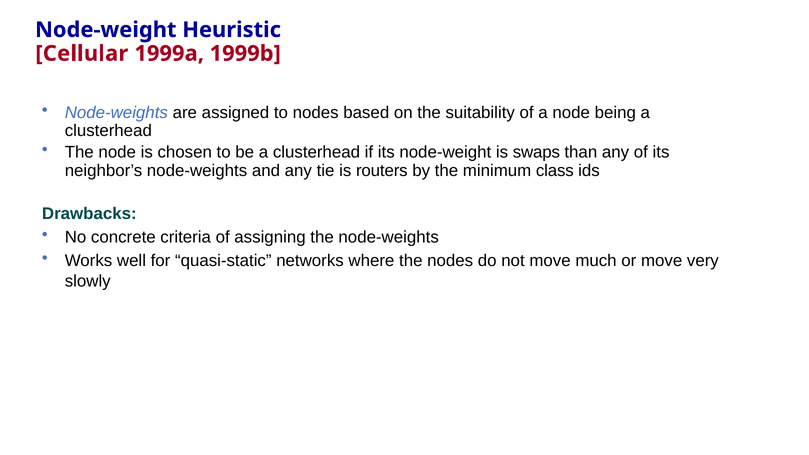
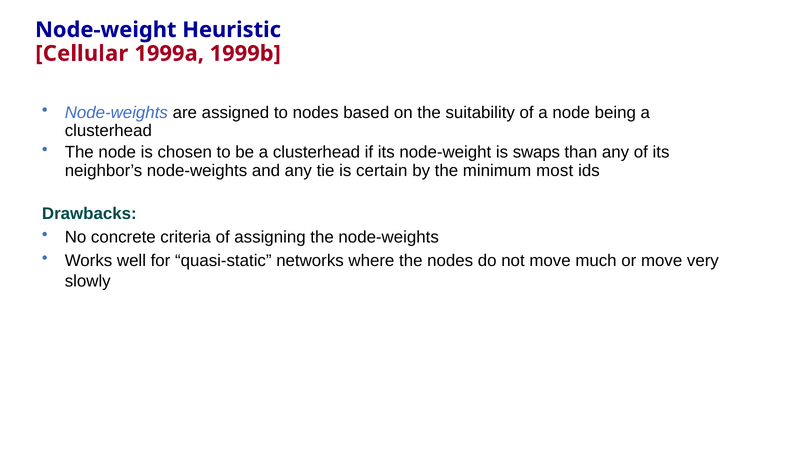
routers: routers -> certain
class: class -> most
